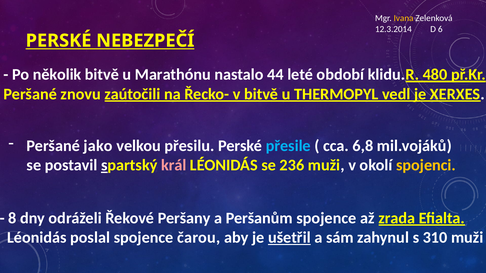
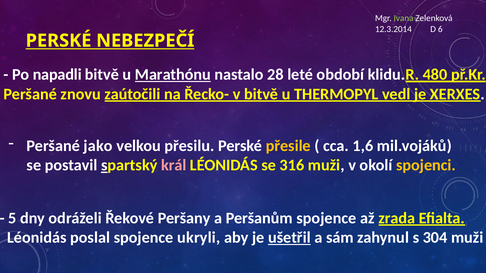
Ivana colour: yellow -> light green
několik: několik -> napadli
Marathónu underline: none -> present
44: 44 -> 28
přesile colour: light blue -> yellow
6,8: 6,8 -> 1,6
236: 236 -> 316
8: 8 -> 5
čarou: čarou -> ukryli
310: 310 -> 304
